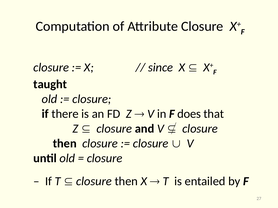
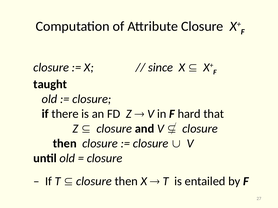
does: does -> hard
